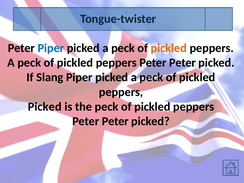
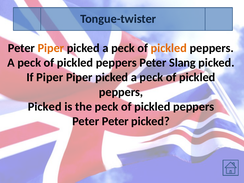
Piper at (51, 48) colour: blue -> orange
Peter at (182, 63): Peter -> Slang
If Slang: Slang -> Piper
